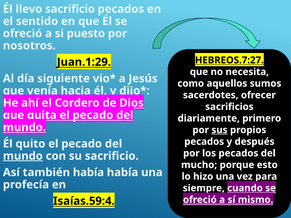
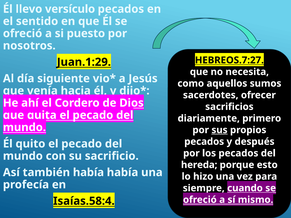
llevo sacrificio: sacrificio -> versículo
mundo at (23, 156) underline: present -> none
mucho: mucho -> hereda
Isaías.59:4: Isaías.59:4 -> Isaías.58:4
